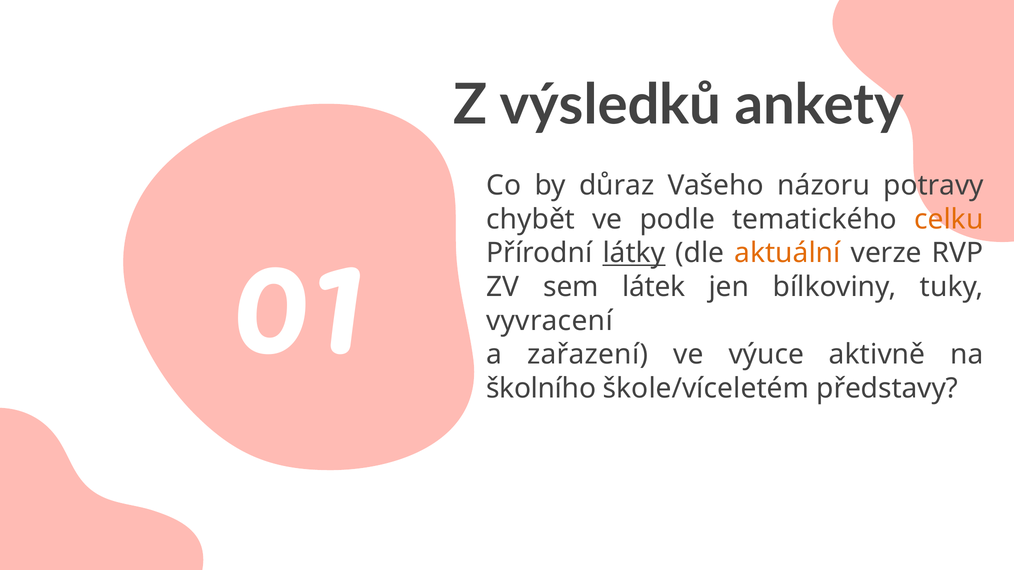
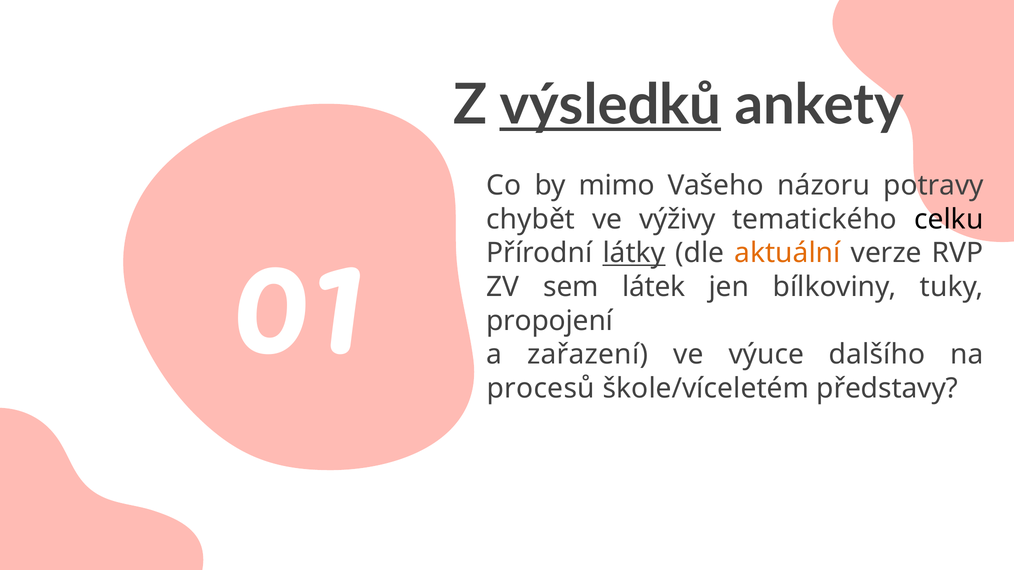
výsledků underline: none -> present
důraz: důraz -> mimo
podle: podle -> výživy
celku colour: orange -> black
vyvracení: vyvracení -> propojení
aktivně: aktivně -> dalšího
školního: školního -> procesů
